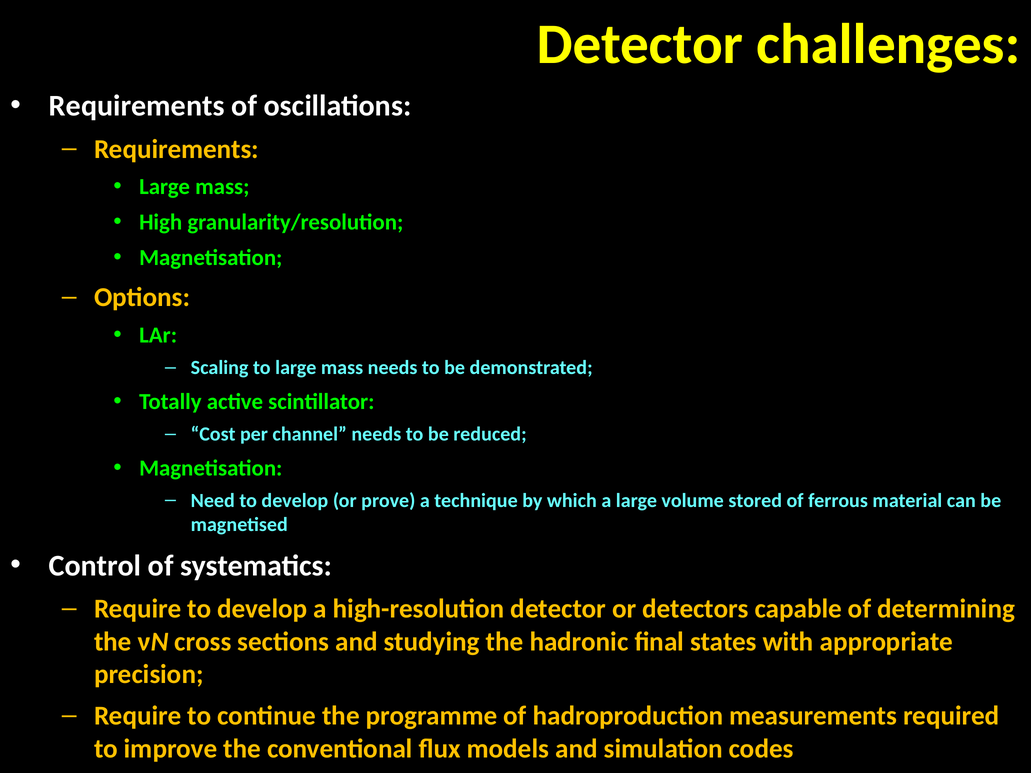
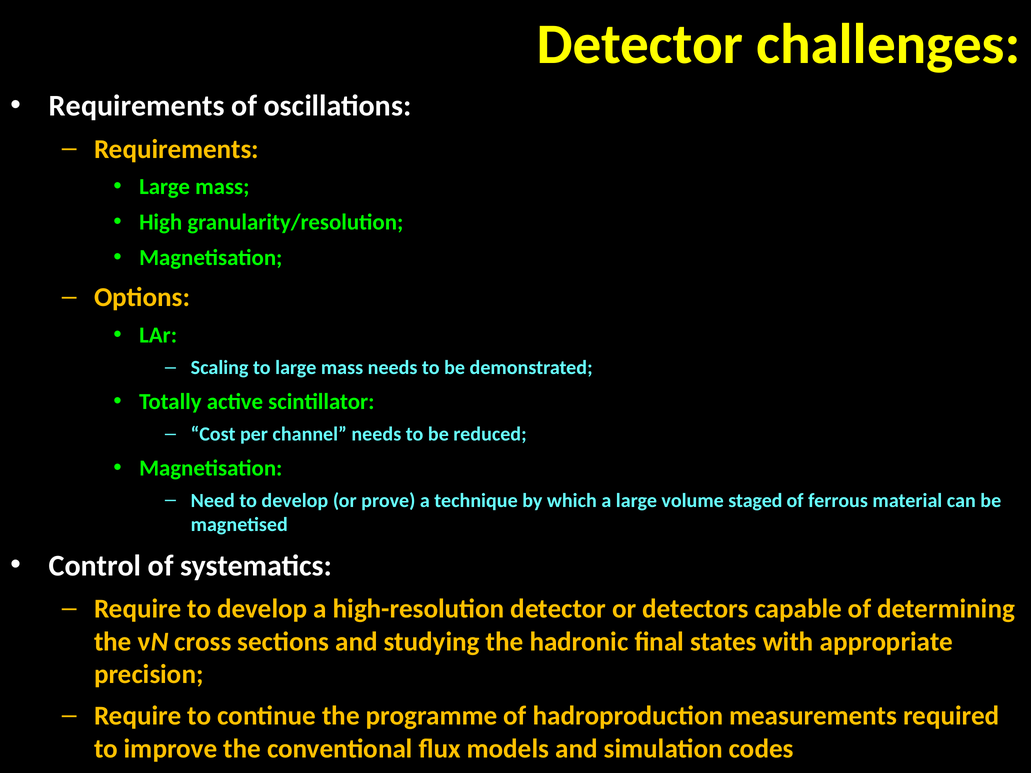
stored: stored -> staged
